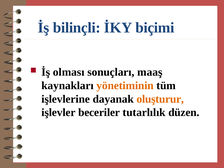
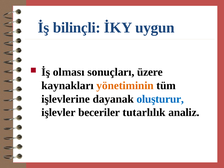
biçimi: biçimi -> uygun
maaş: maaş -> üzere
oluşturur colour: orange -> blue
düzen: düzen -> analiz
